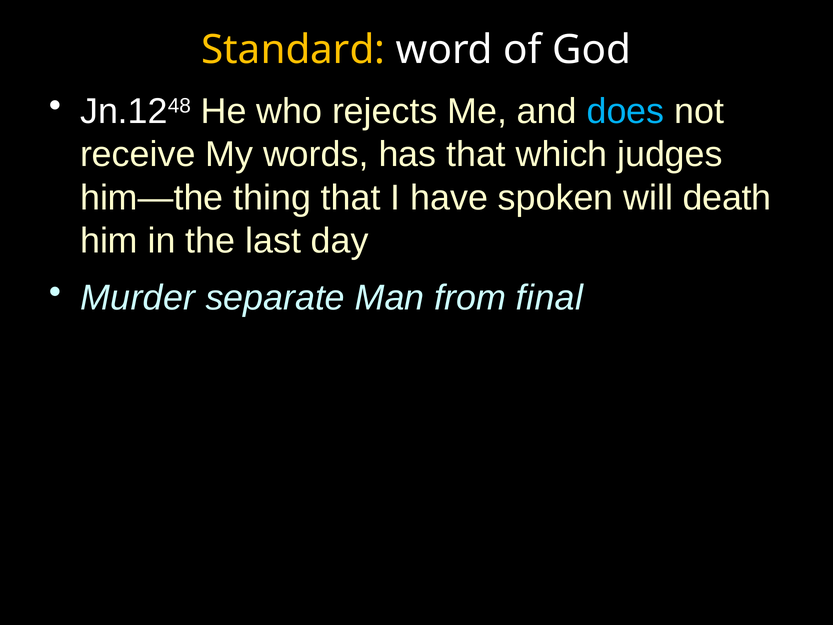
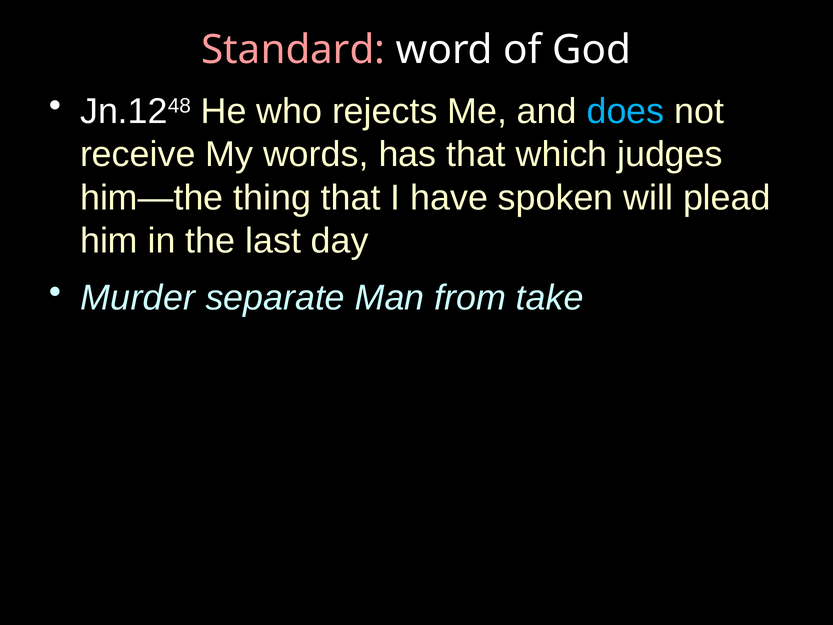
Standard colour: yellow -> pink
death: death -> plead
final: final -> take
